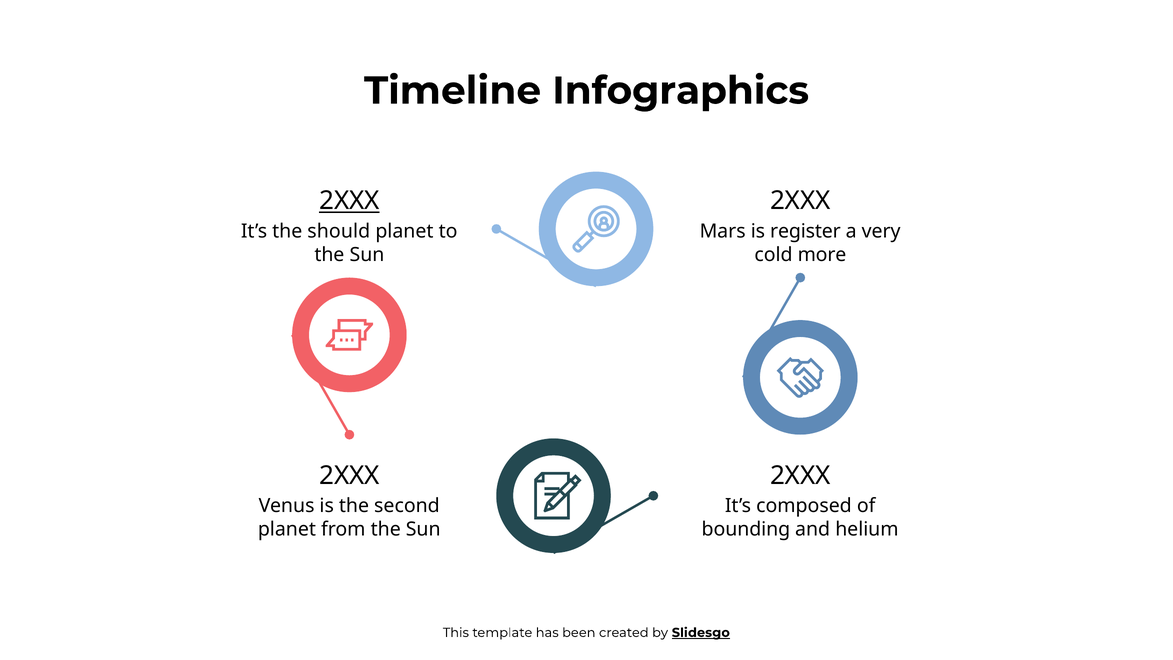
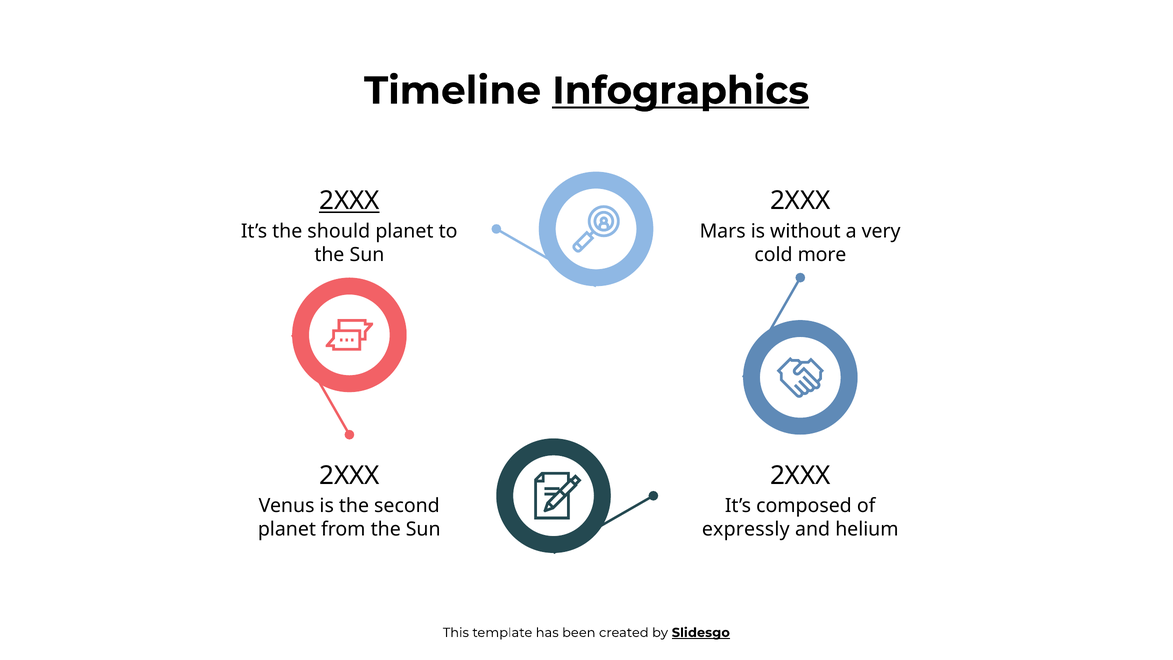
Infographics underline: none -> present
register: register -> without
bounding: bounding -> expressly
